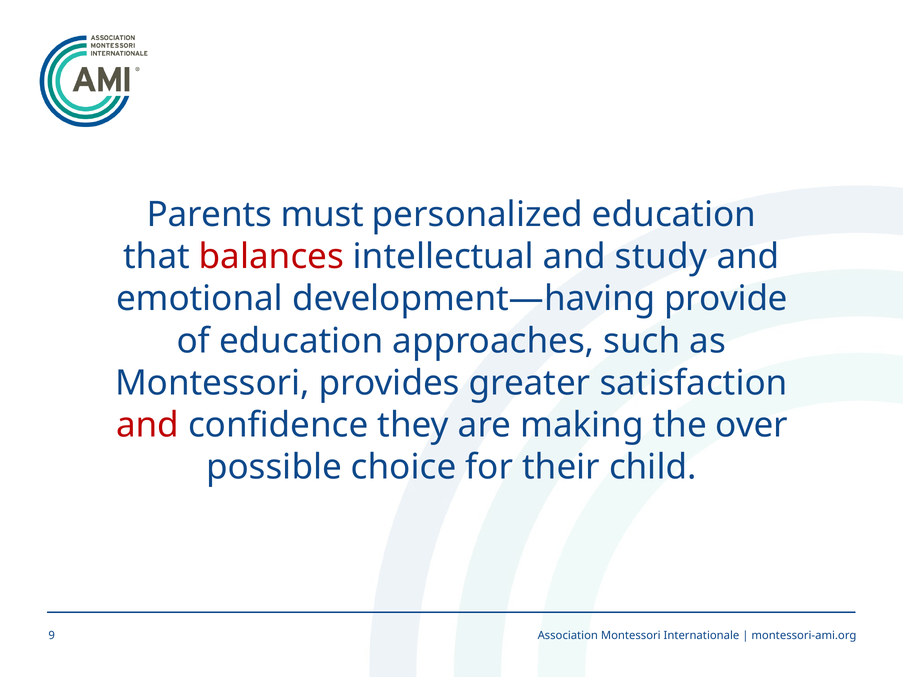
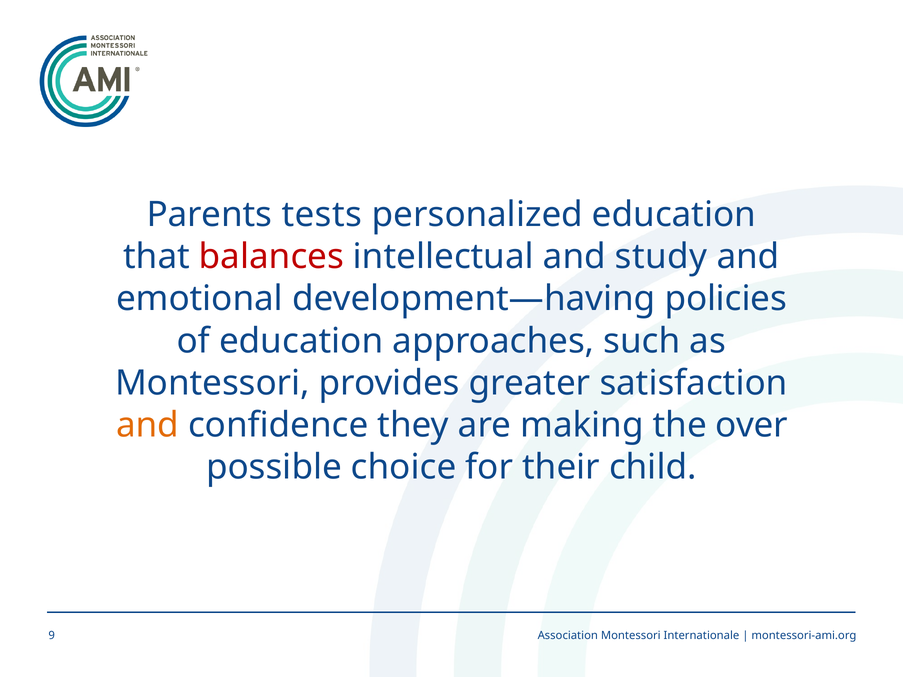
must: must -> tests
provide: provide -> policies
and at (148, 425) colour: red -> orange
